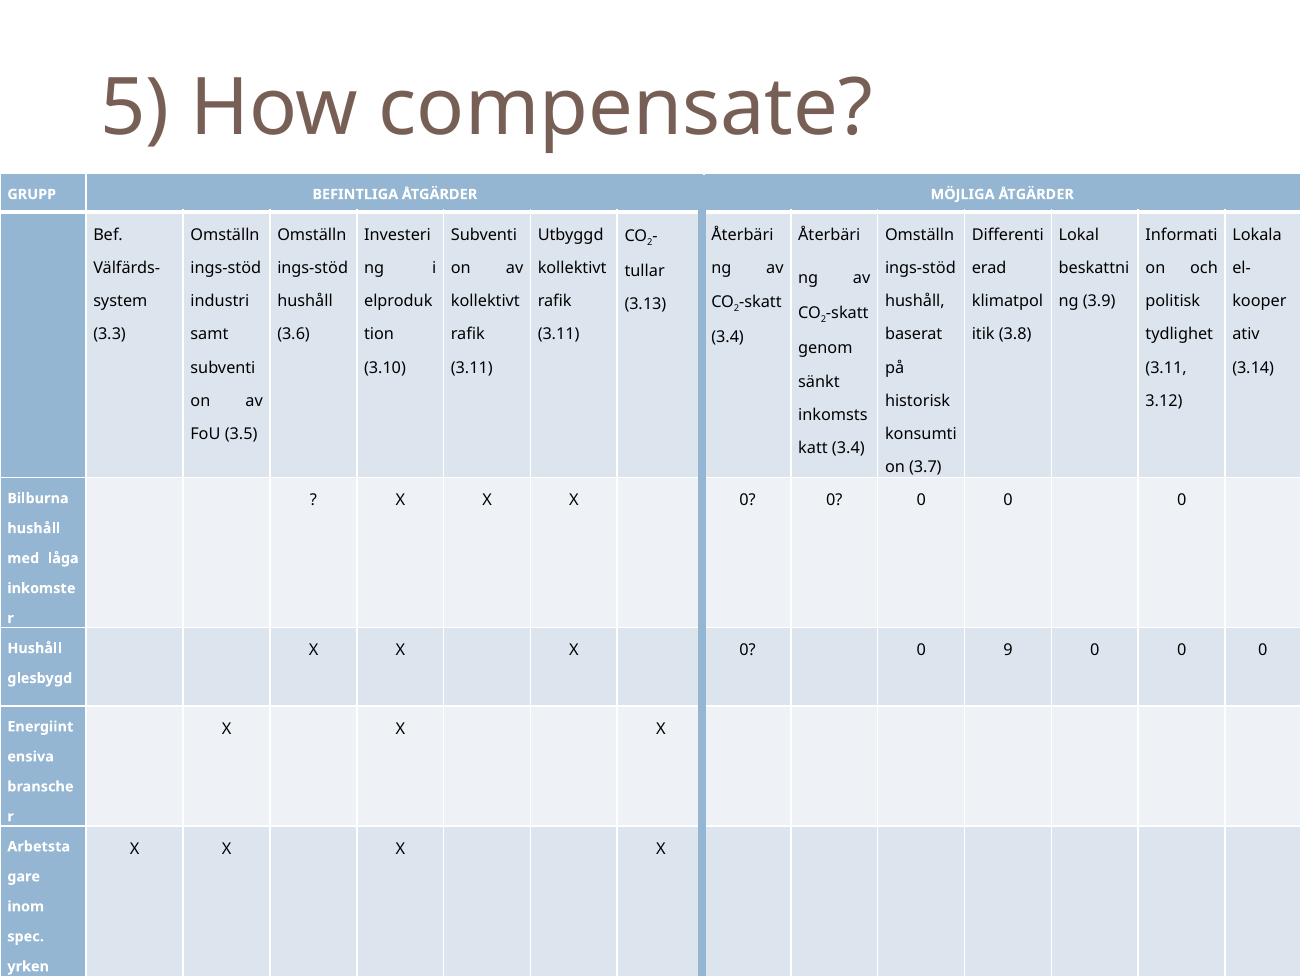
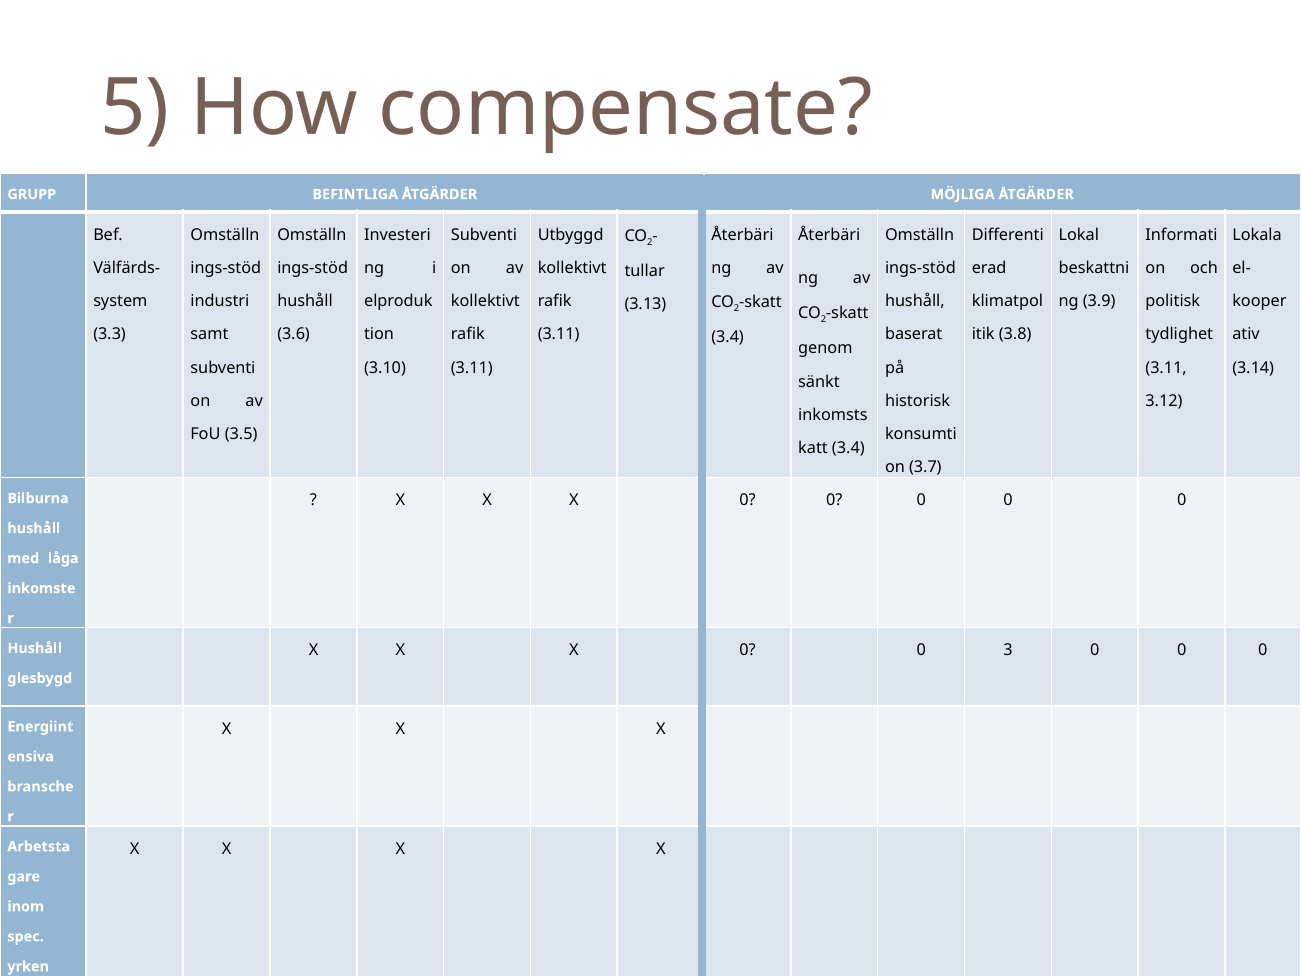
9: 9 -> 3
